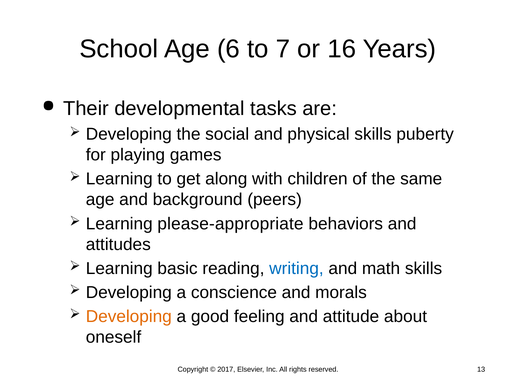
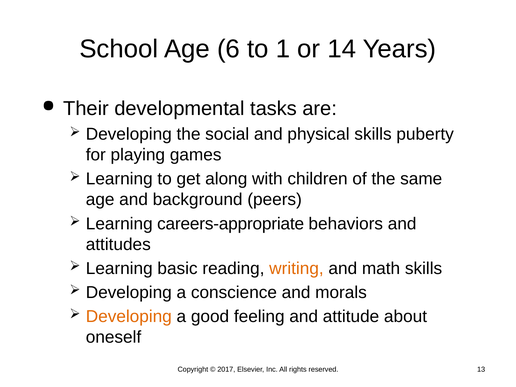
7: 7 -> 1
16: 16 -> 14
please-appropriate: please-appropriate -> careers-appropriate
writing colour: blue -> orange
